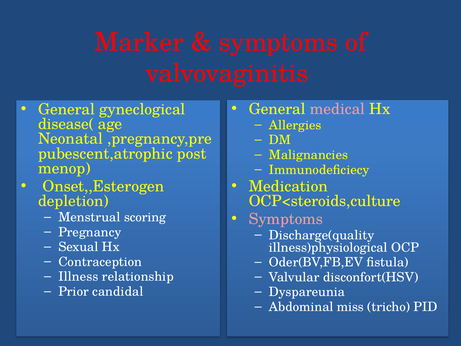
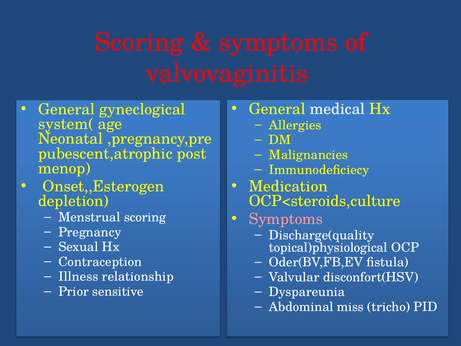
Marker at (139, 42): Marker -> Scoring
medical colour: pink -> white
disease(: disease( -> system(
illness)physiological: illness)physiological -> topical)physiological
candidal: candidal -> sensitive
